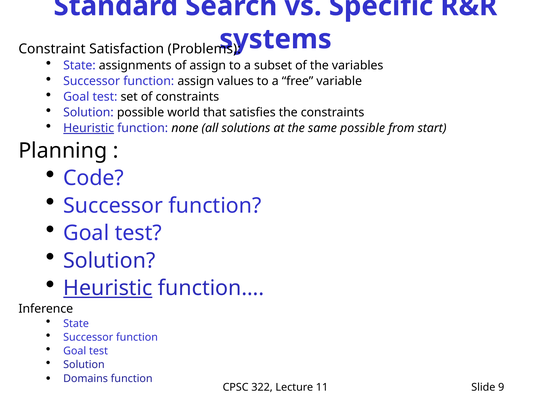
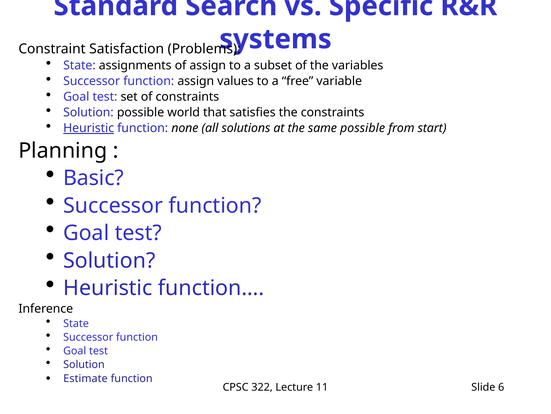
Code: Code -> Basic
Heuristic at (108, 288) underline: present -> none
Domains: Domains -> Estimate
9: 9 -> 6
